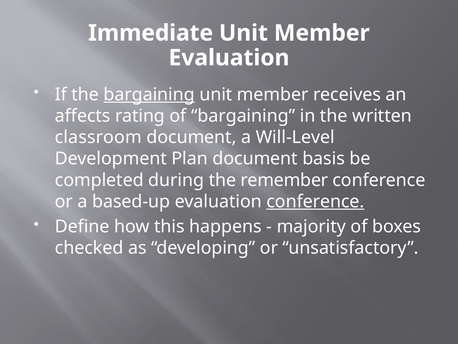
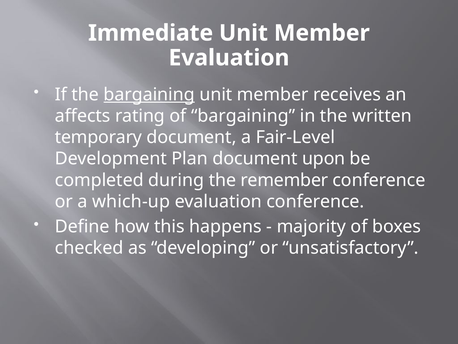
classroom: classroom -> temporary
Will-Level: Will-Level -> Fair-Level
basis: basis -> upon
based-up: based-up -> which-up
conference at (315, 201) underline: present -> none
